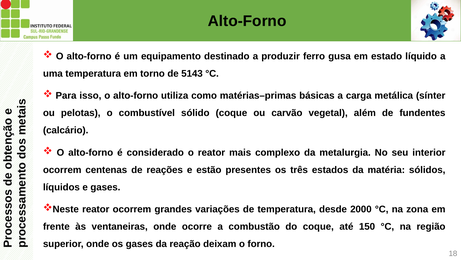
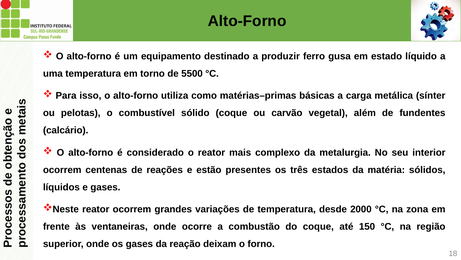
5143: 5143 -> 5500
